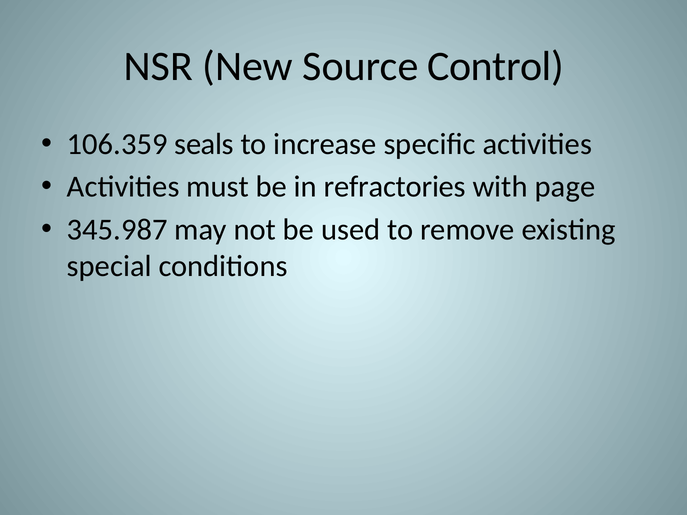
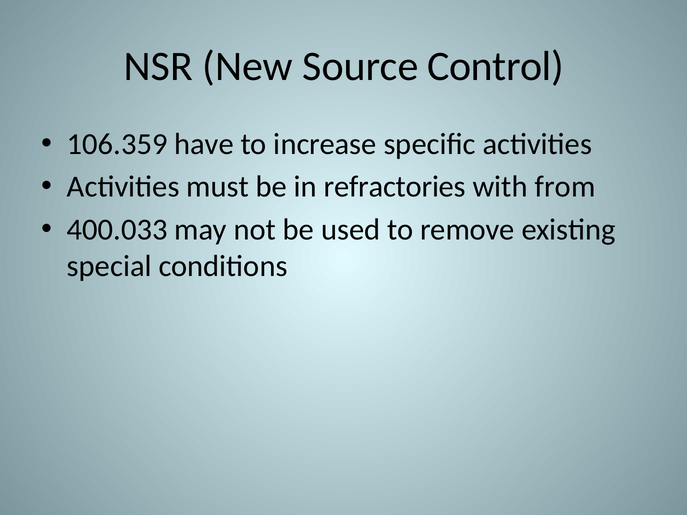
seals: seals -> have
page: page -> from
345.987: 345.987 -> 400.033
